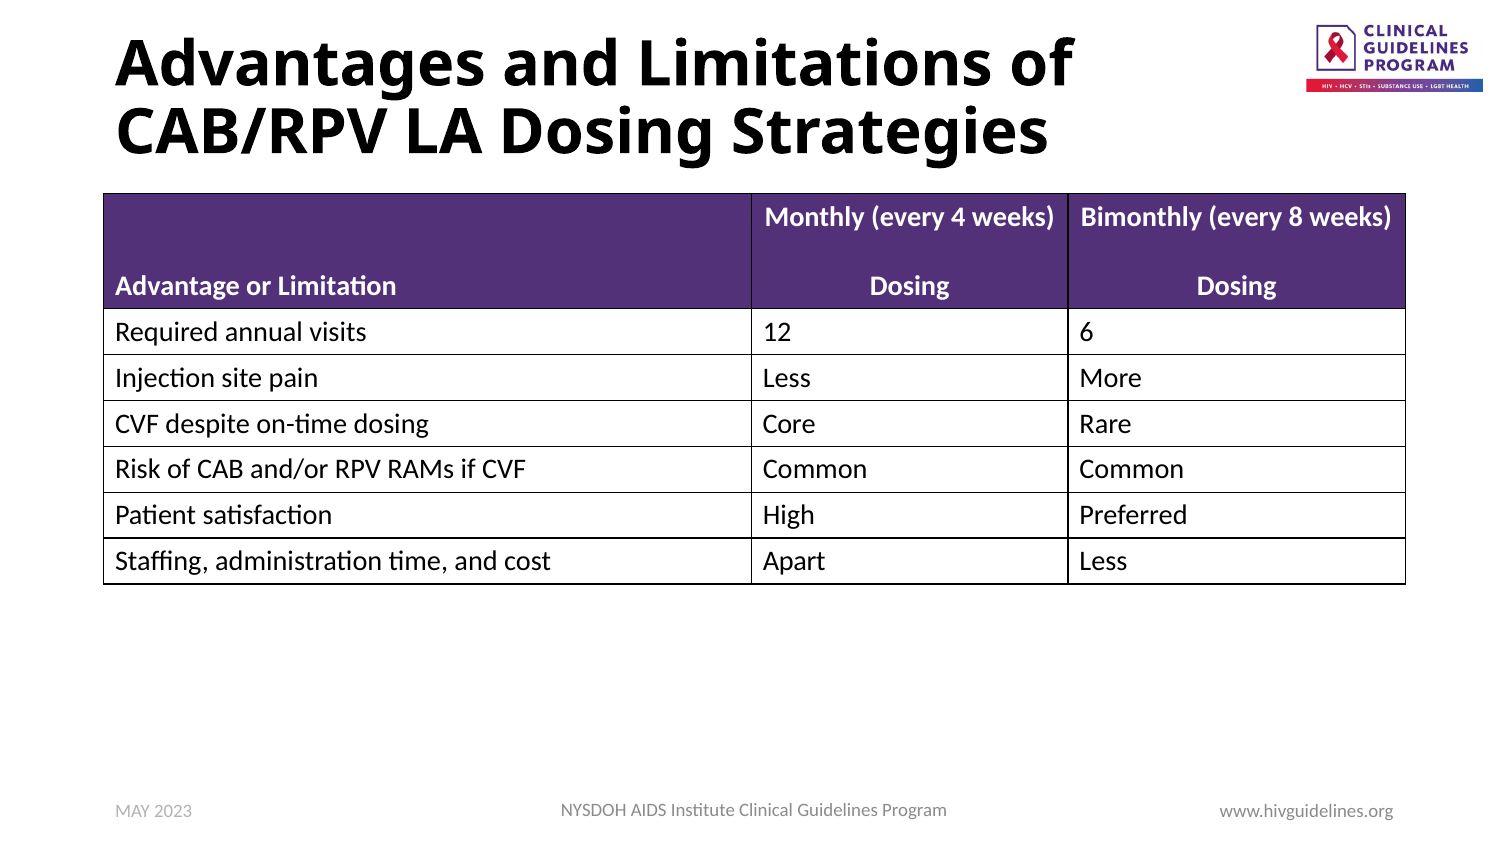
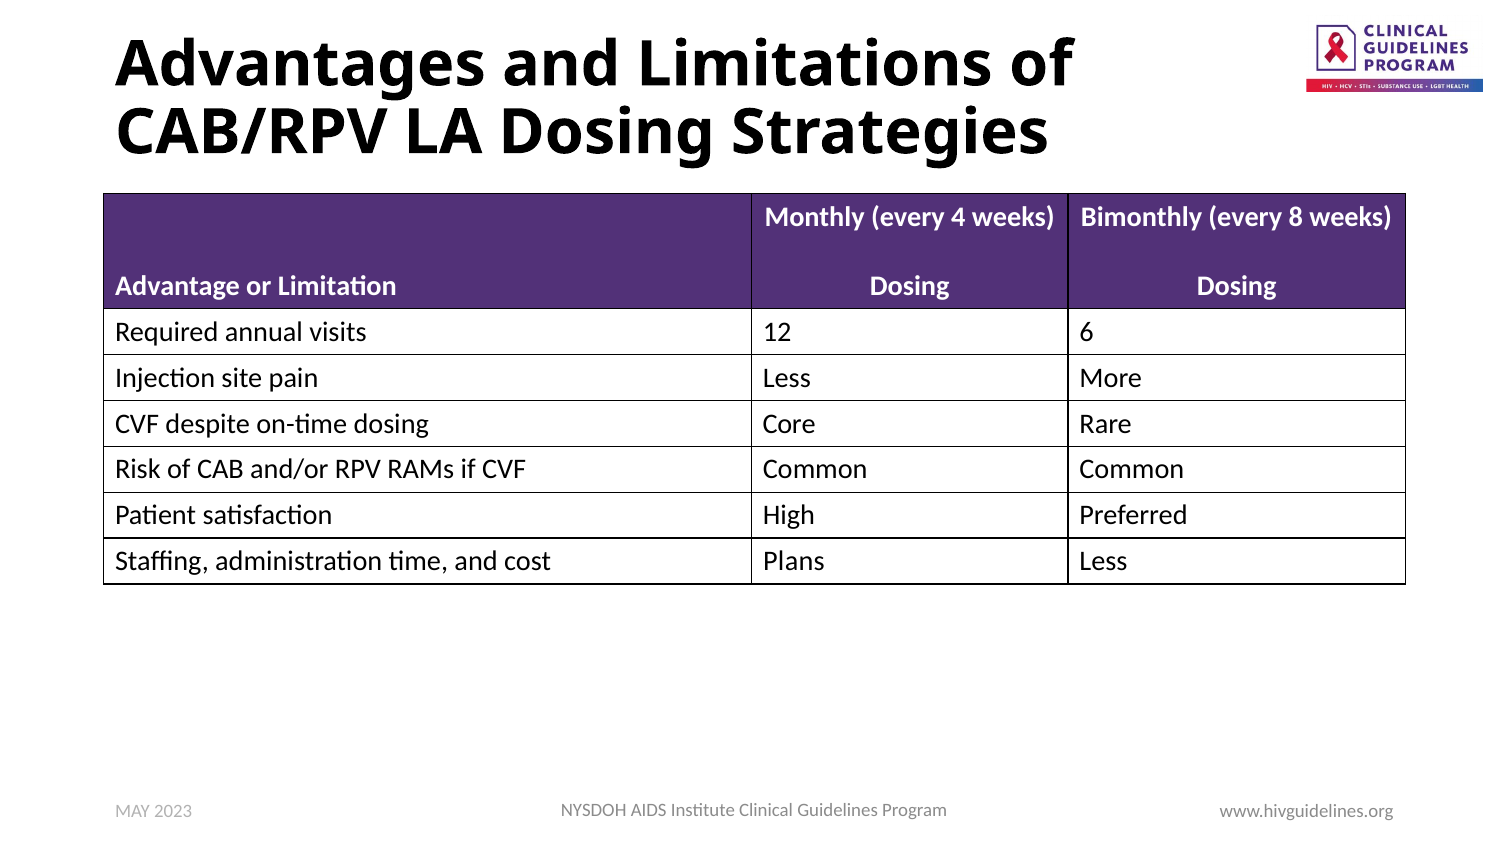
Apart: Apart -> Plans
